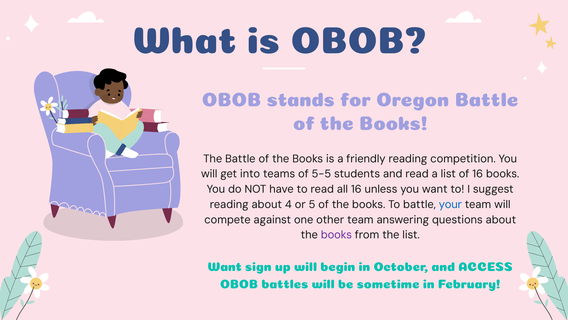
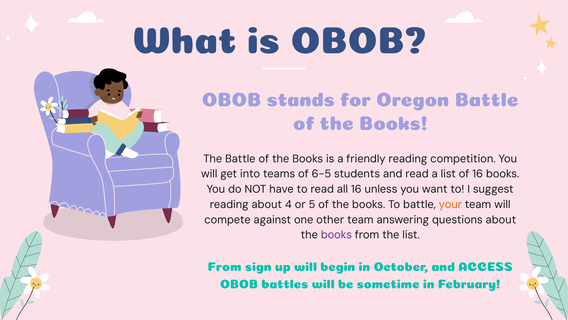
5-5: 5-5 -> 6-5
your colour: blue -> orange
Want at (225, 266): Want -> From
